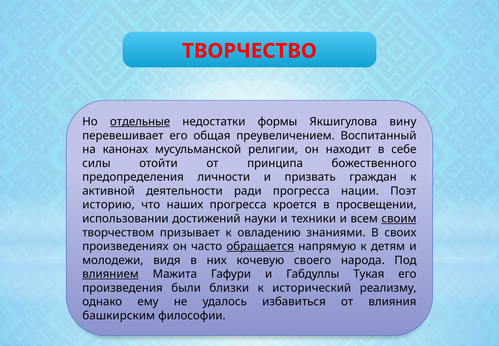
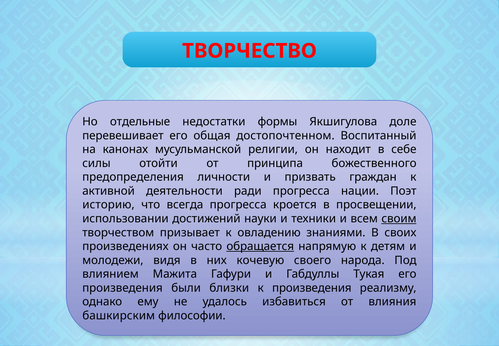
отдельные underline: present -> none
вину: вину -> доле
преувеличением: преувеличением -> достопочтенном
наших: наших -> всегда
влиянием underline: present -> none
к исторический: исторический -> произведения
